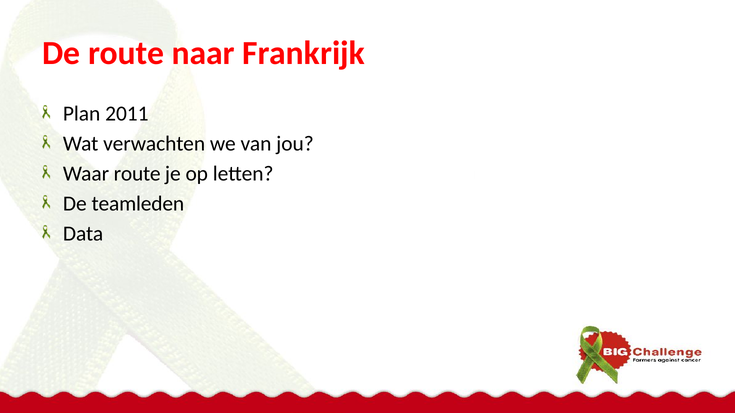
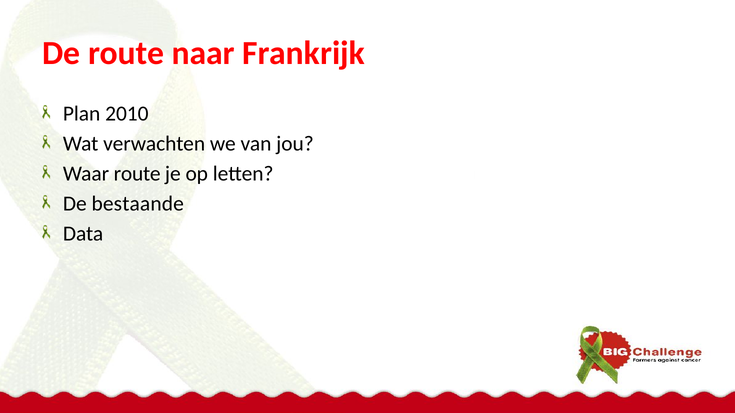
2011: 2011 -> 2010
teamleden: teamleden -> bestaande
